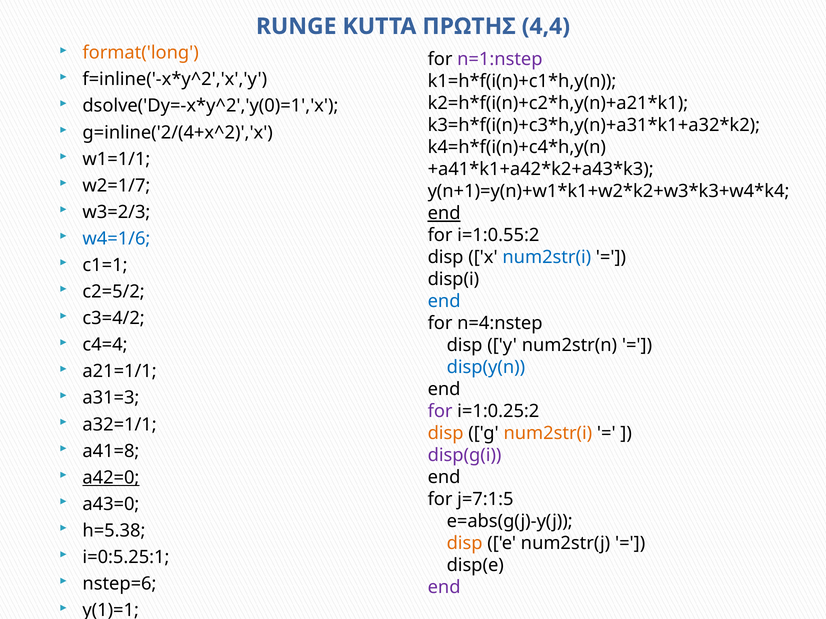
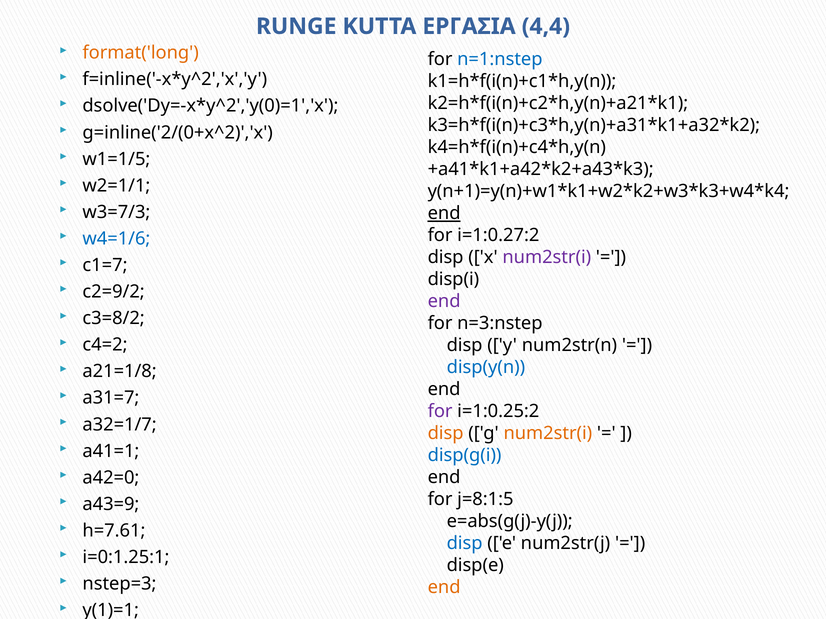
ΠΡΩΤΗΣ: ΠΡΩΤΗΣ -> ΕΡΓΑΣΙΑ
n=1:nstep colour: purple -> blue
g=inline('2/(4+x^2)','x: g=inline('2/(4+x^2)','x -> g=inline('2/(0+x^2)','x
w1=1/1: w1=1/1 -> w1=1/5
w2=1/7: w2=1/7 -> w2=1/1
w3=2/3: w3=2/3 -> w3=7/3
i=1:0.55:2: i=1:0.55:2 -> i=1:0.27:2
num2str(i at (547, 258) colour: blue -> purple
c1=1: c1=1 -> c1=7
c2=5/2: c2=5/2 -> c2=9/2
end at (444, 302) colour: blue -> purple
c3=4/2: c3=4/2 -> c3=8/2
n=4:nstep: n=4:nstep -> n=3:nstep
c4=4: c4=4 -> c4=2
a21=1/1: a21=1/1 -> a21=1/8
a31=3: a31=3 -> a31=7
a32=1/1: a32=1/1 -> a32=1/7
a41=8: a41=8 -> a41=1
disp(g(i colour: purple -> blue
a42=0 underline: present -> none
j=7:1:5: j=7:1:5 -> j=8:1:5
a43=0: a43=0 -> a43=9
h=5.38: h=5.38 -> h=7.61
disp at (465, 544) colour: orange -> blue
i=0:5.25:1: i=0:5.25:1 -> i=0:1.25:1
nstep=6: nstep=6 -> nstep=3
end at (444, 588) colour: purple -> orange
